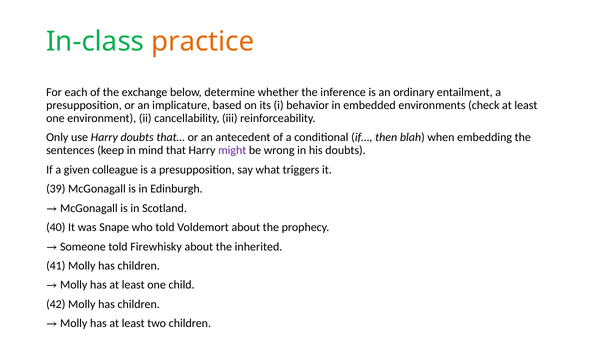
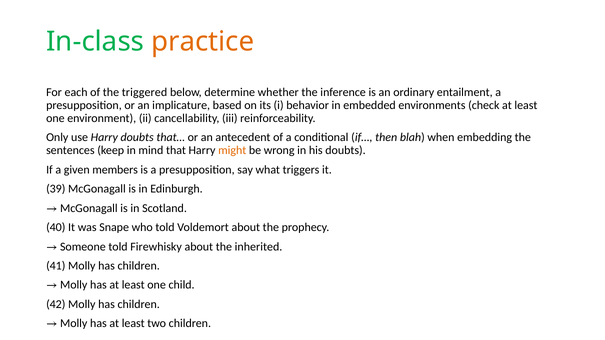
exchange: exchange -> triggered
might colour: purple -> orange
colleague: colleague -> members
